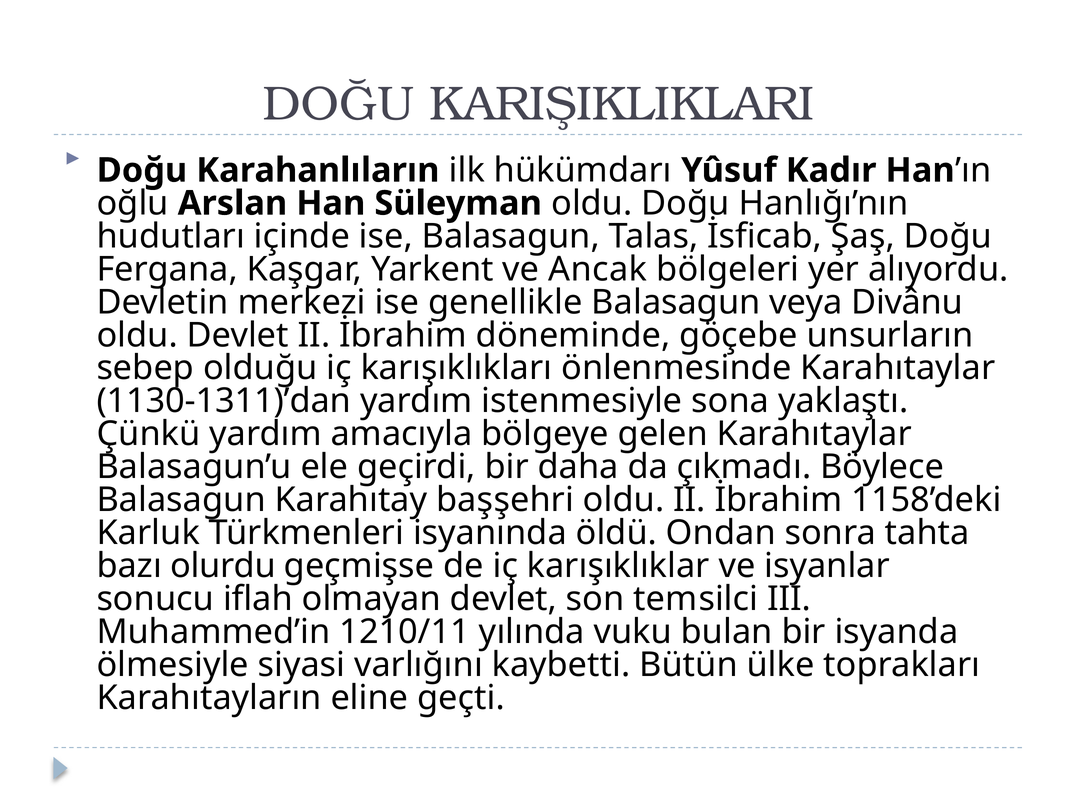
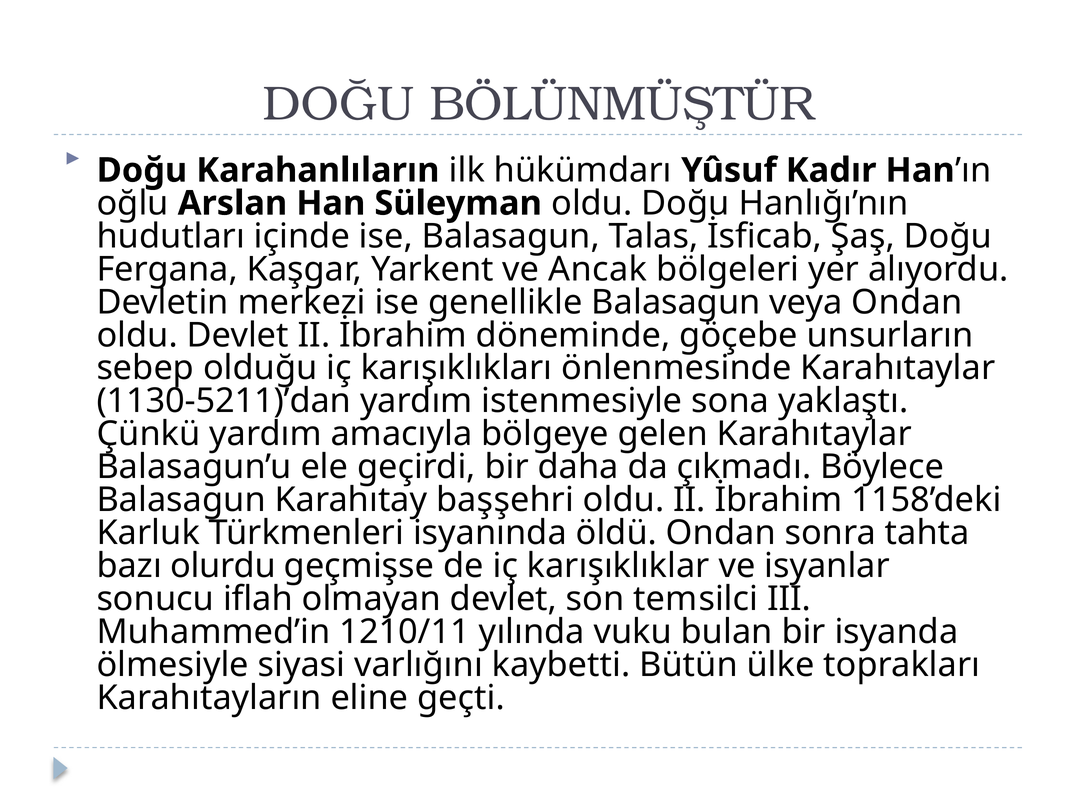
KARIŞIKLIKLARI: KARIŞIKLIKLARI -> BÖLÜNMÜŞTÜR
veya Divânu: Divânu -> Ondan
1130-1311)’dan: 1130-1311)’dan -> 1130-5211)’dan
